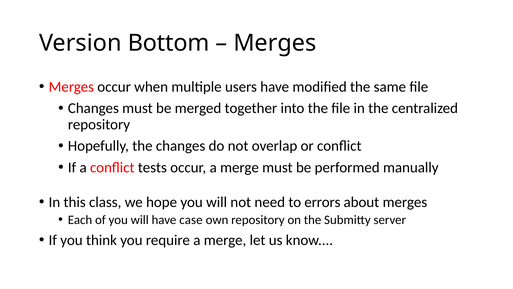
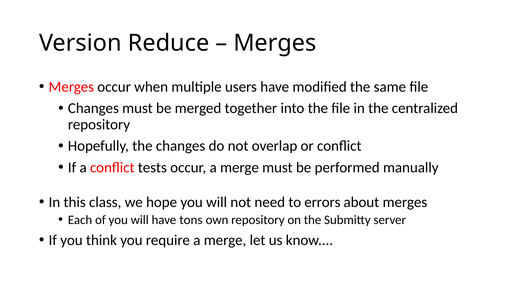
Bottom: Bottom -> Reduce
case: case -> tons
